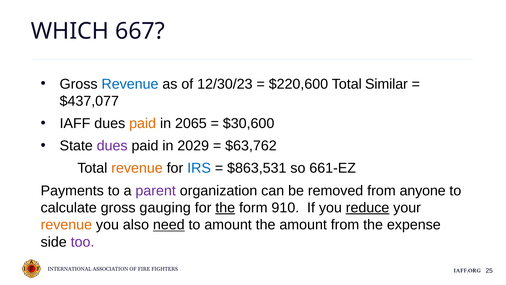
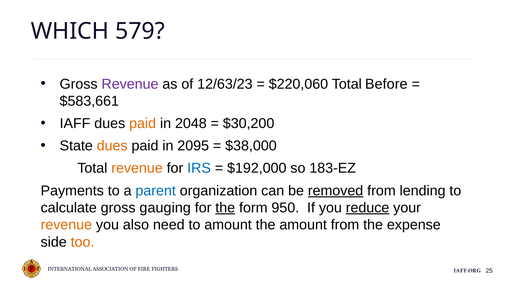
667: 667 -> 579
Revenue at (130, 84) colour: blue -> purple
12/30/23: 12/30/23 -> 12/63/23
$220,600: $220,600 -> $220,060
Similar: Similar -> Before
$437,077: $437,077 -> $583,661
2065: 2065 -> 2048
$30,600: $30,600 -> $30,200
dues at (112, 146) colour: purple -> orange
2029: 2029 -> 2095
$63,762: $63,762 -> $38,000
$863,531: $863,531 -> $192,000
661-EZ: 661-EZ -> 183-EZ
parent colour: purple -> blue
removed underline: none -> present
anyone: anyone -> lending
910: 910 -> 950
need underline: present -> none
too colour: purple -> orange
